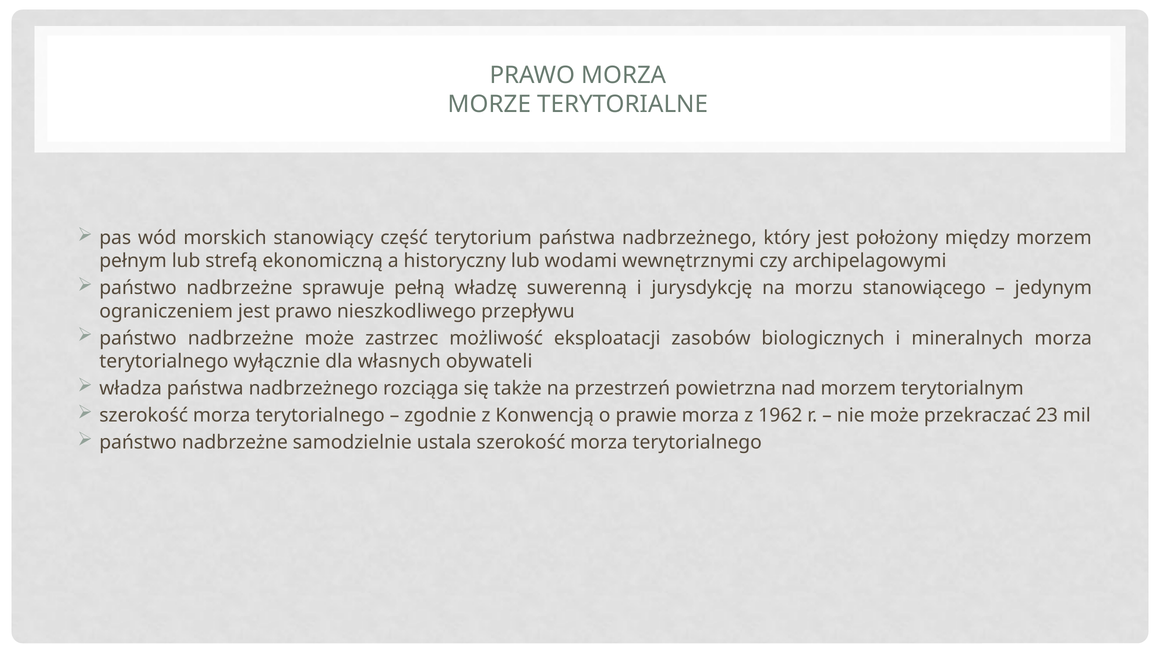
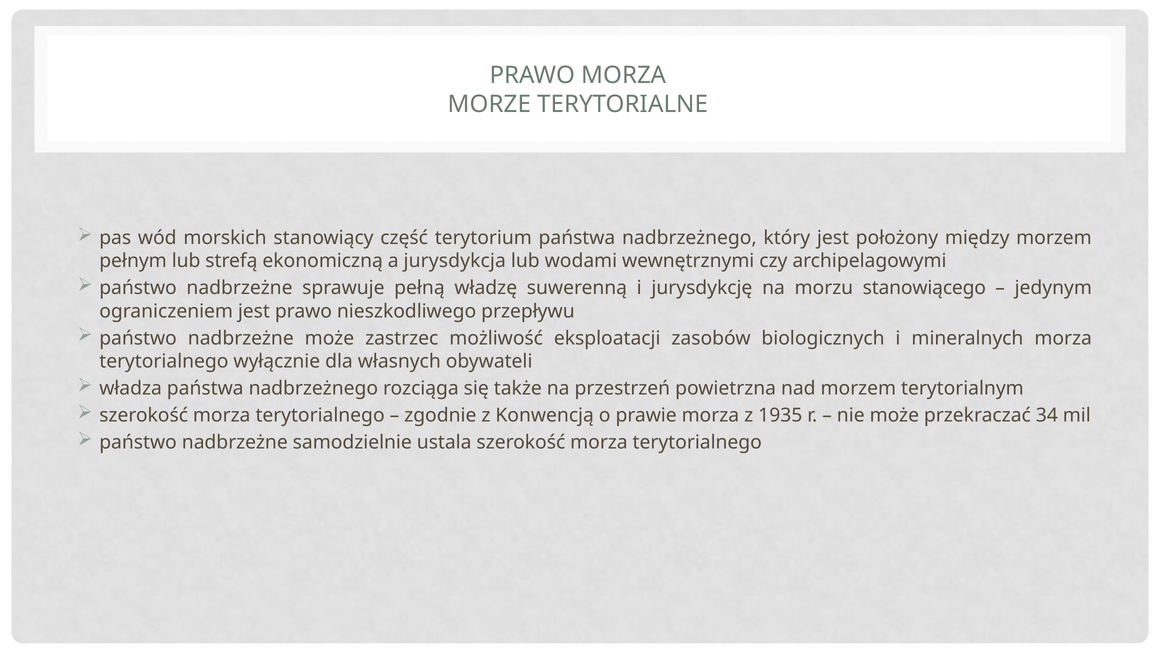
historyczny: historyczny -> jurysdykcja
1962: 1962 -> 1935
23: 23 -> 34
